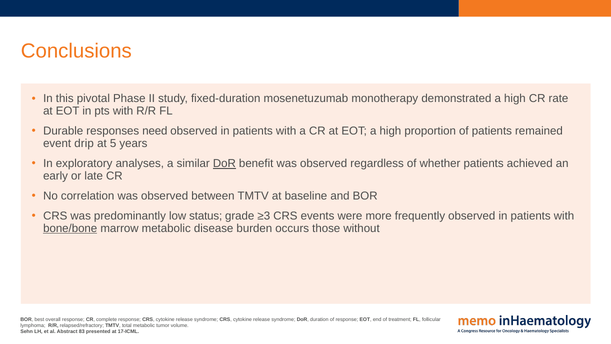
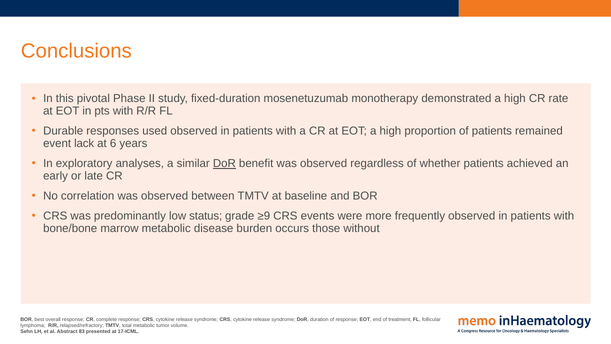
need: need -> used
drip: drip -> lack
5: 5 -> 6
≥3: ≥3 -> ≥9
bone/bone underline: present -> none
